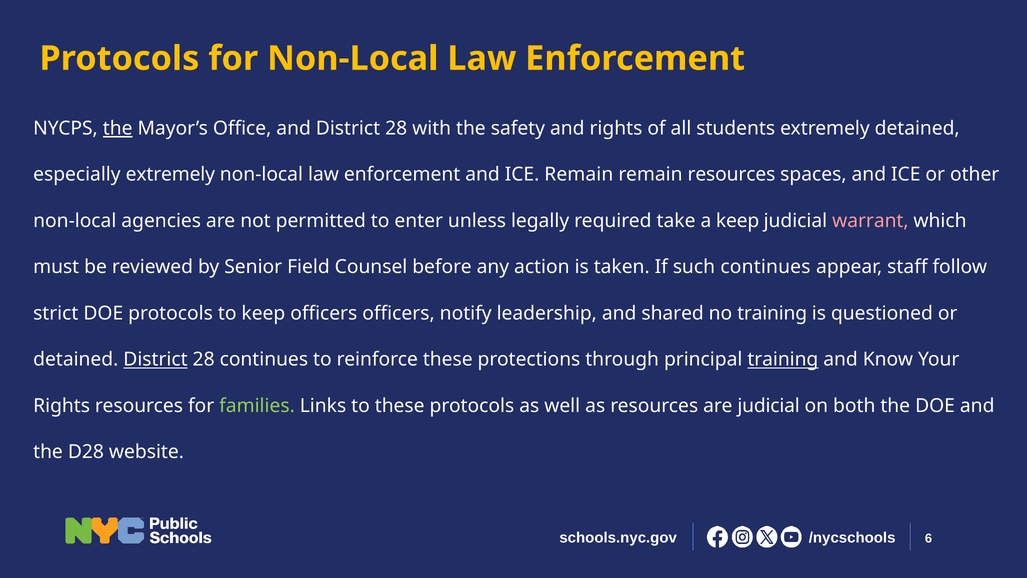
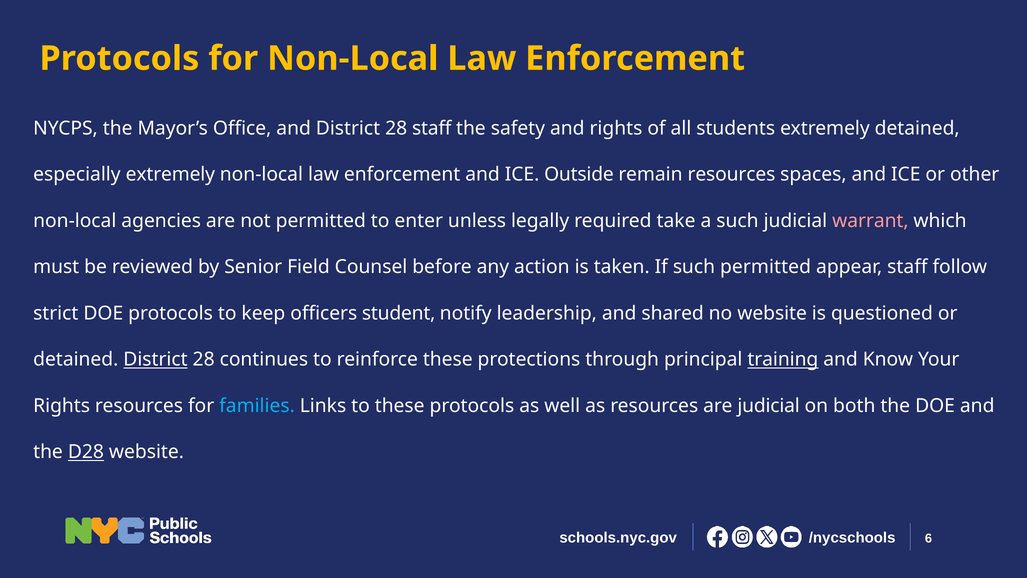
the at (118, 128) underline: present -> none
28 with: with -> staff
ICE Remain: Remain -> Outside
a keep: keep -> such
such continues: continues -> permitted
officers officers: officers -> student
no training: training -> website
families colour: light green -> light blue
D28 underline: none -> present
